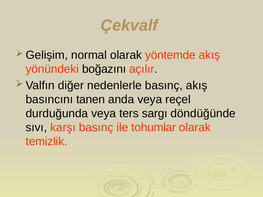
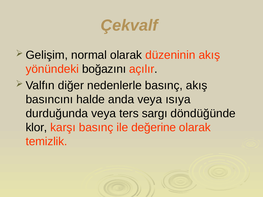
yöntemde: yöntemde -> düzeninin
tanen: tanen -> halde
reçel: reçel -> ısıya
sıvı: sıvı -> klor
tohumlar: tohumlar -> değerine
